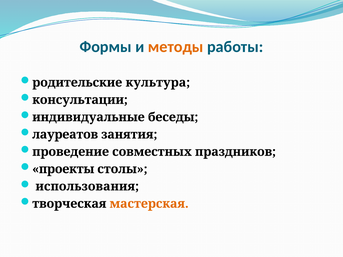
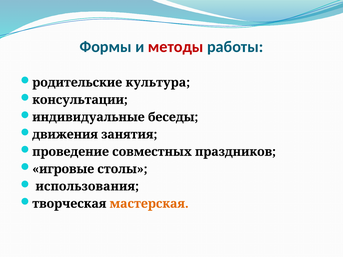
методы colour: orange -> red
лауреатов: лауреатов -> движения
проекты: проекты -> игровые
